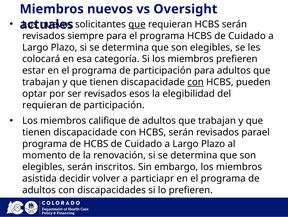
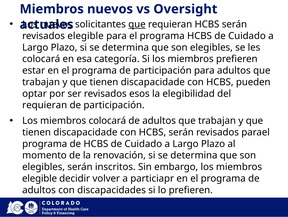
revisados siempre: siempre -> elegible
con at (196, 82) underline: present -> none
miembros califique: califique -> colocará
asistida at (39, 178): asistida -> elegible
